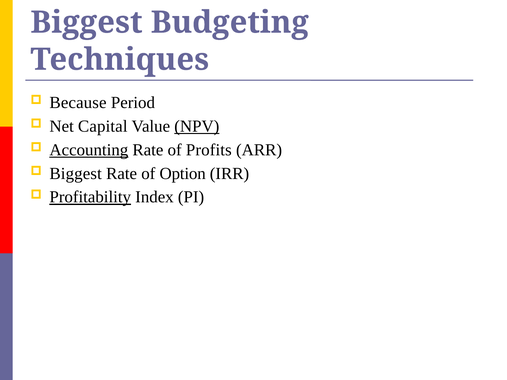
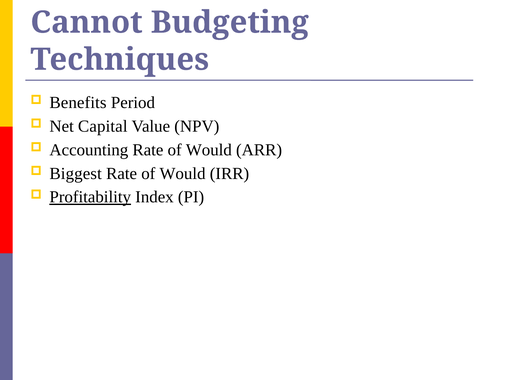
Biggest at (86, 22): Biggest -> Cannot
Because: Because -> Benefits
NPV underline: present -> none
Accounting underline: present -> none
Profits at (209, 150): Profits -> Would
Option at (183, 174): Option -> Would
